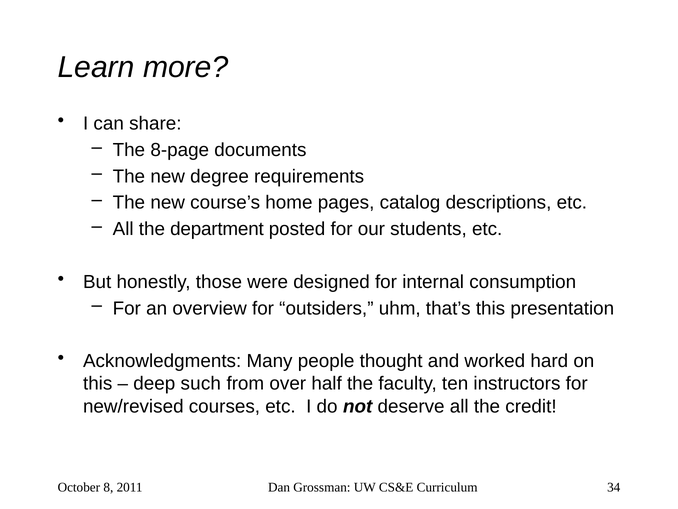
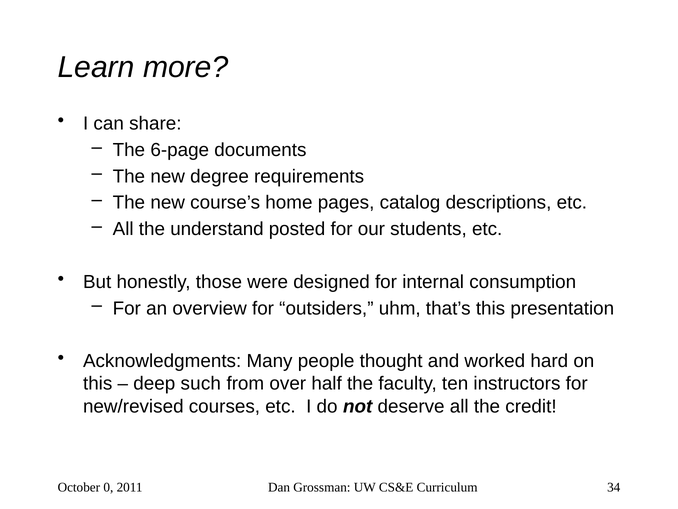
8-page: 8-page -> 6-page
department: department -> understand
8: 8 -> 0
